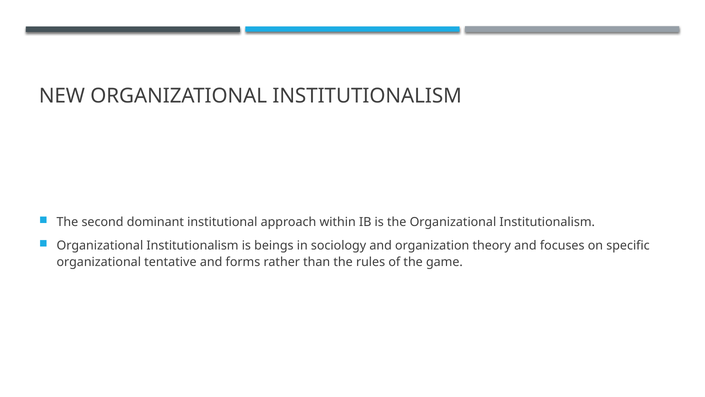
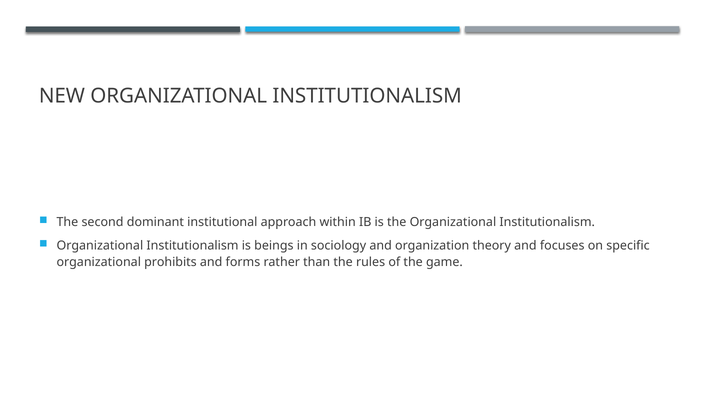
tentative: tentative -> prohibits
